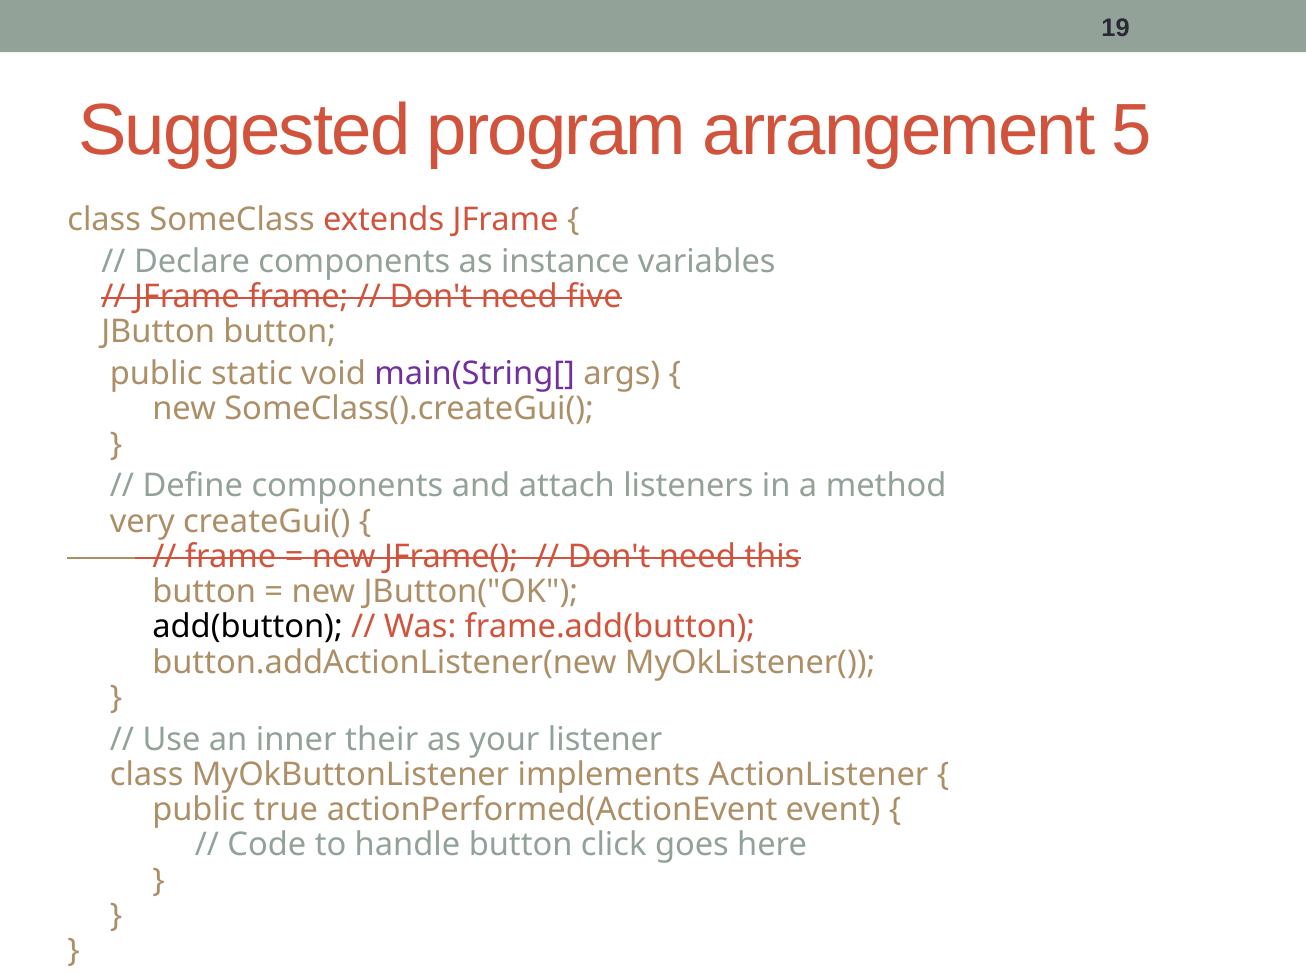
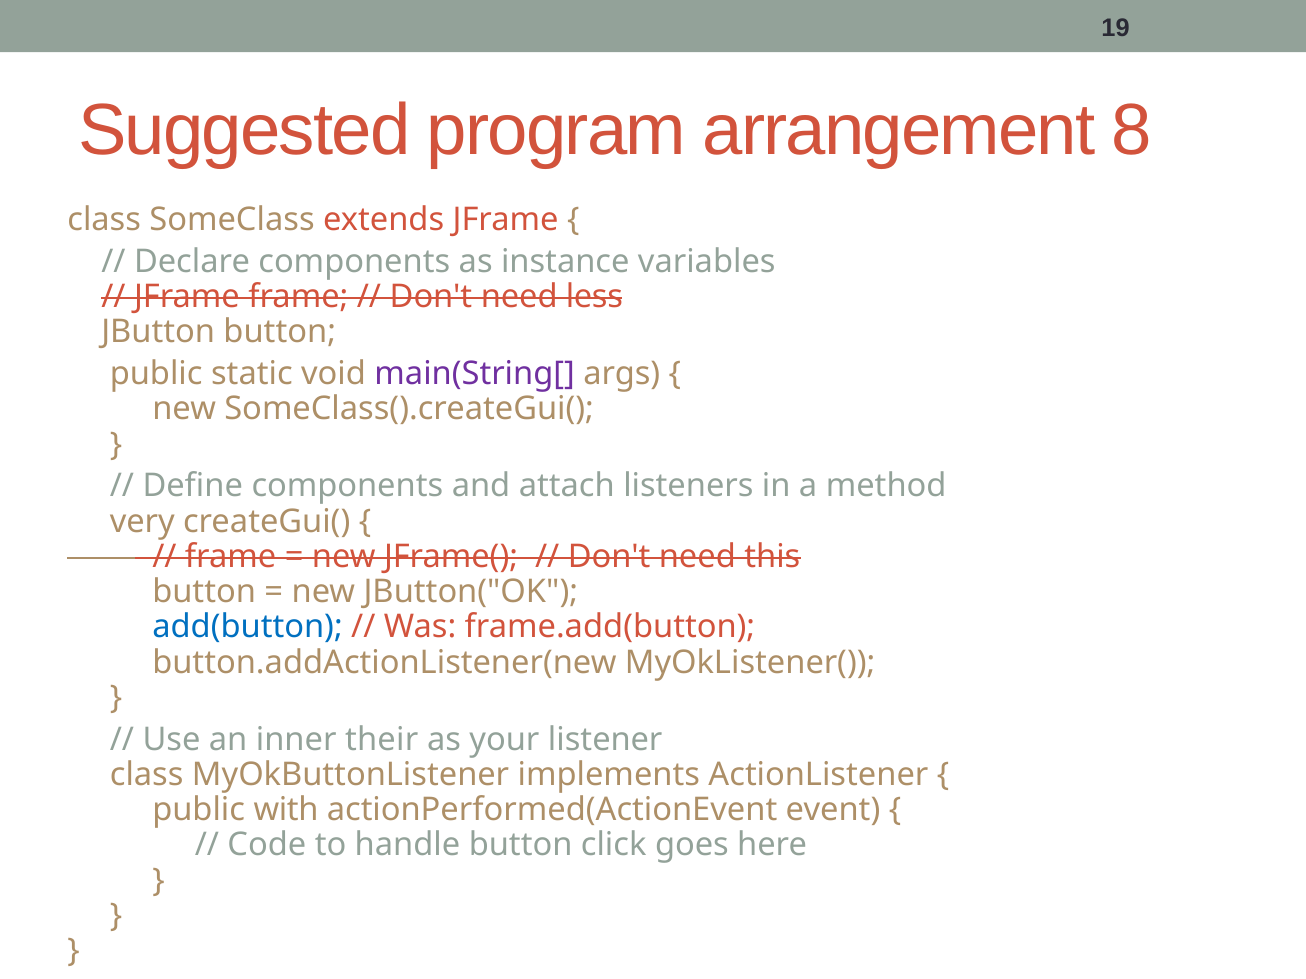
5: 5 -> 8
five: five -> less
add(button colour: black -> blue
true: true -> with
